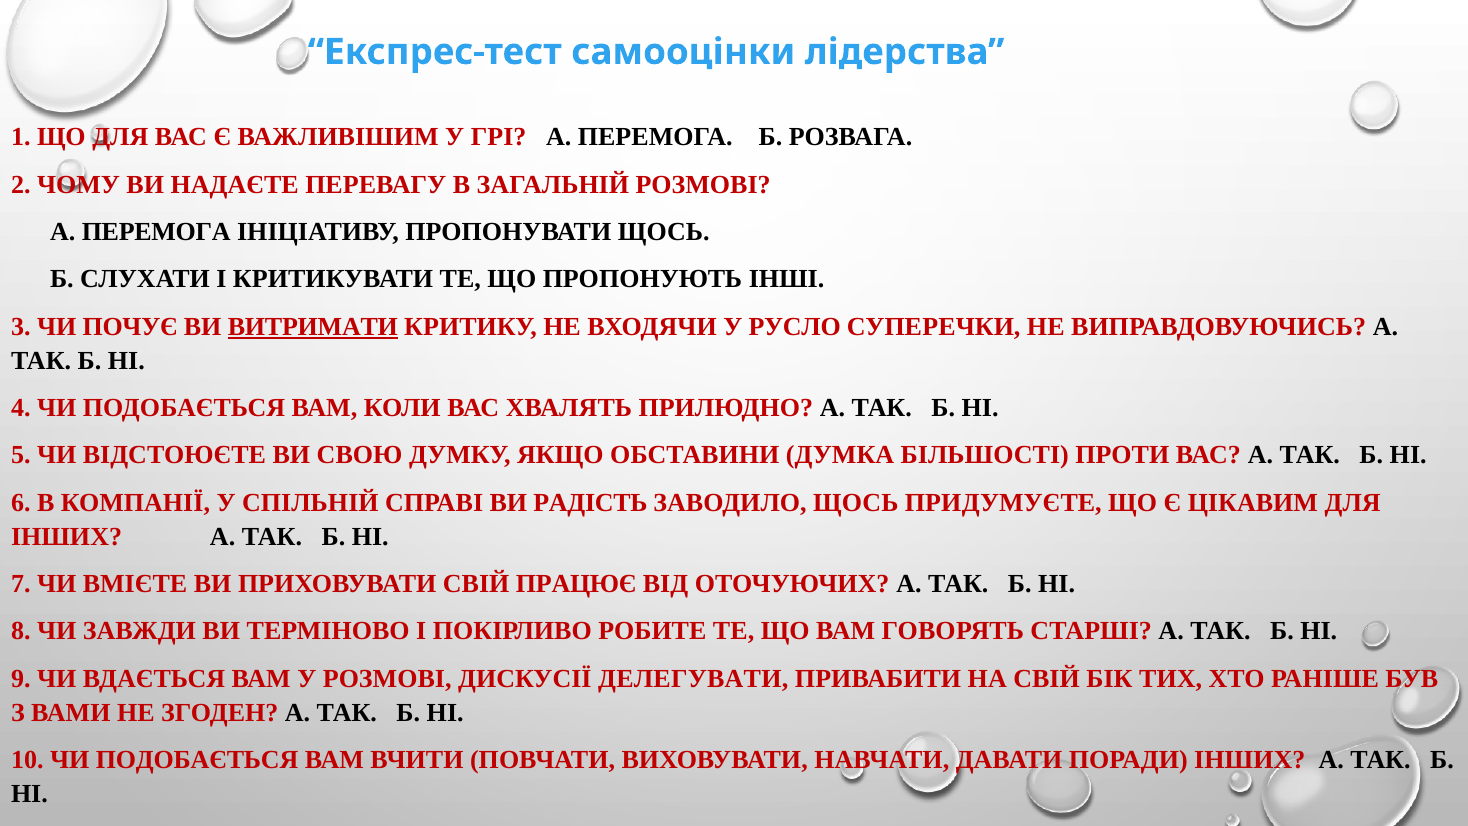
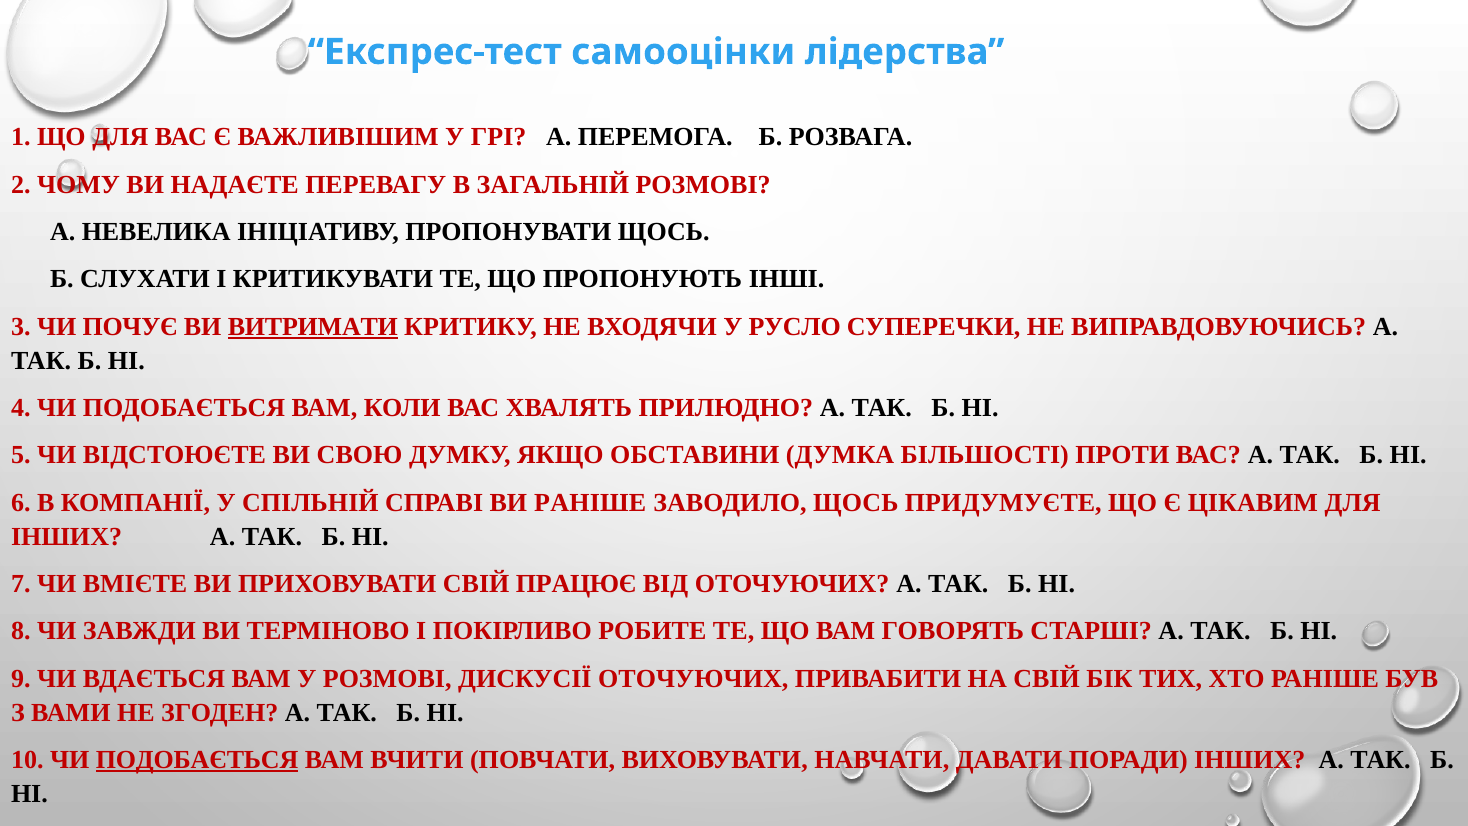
ПЕРЕМОГА at (156, 232): ПЕРЕМОГА -> НЕВЕЛИКА
ВИ РАДІСТЬ: РАДІСТЬ -> РАНІШЕ
ДИСКУСІЇ ДЕЛЕГУВАТИ: ДЕЛЕГУВАТИ -> ОТОЧУЮЧИХ
ПОДОБАЄТЬСЯ at (197, 760) underline: none -> present
